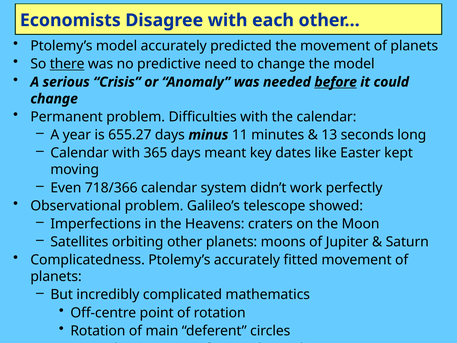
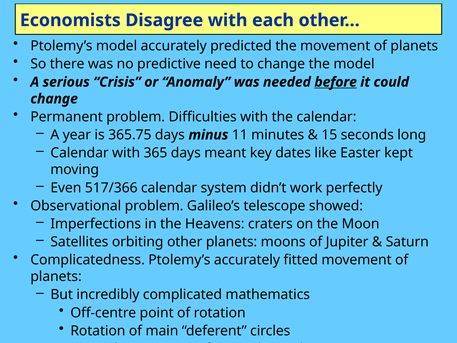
there underline: present -> none
655.27: 655.27 -> 365.75
13: 13 -> 15
718/366: 718/366 -> 517/366
